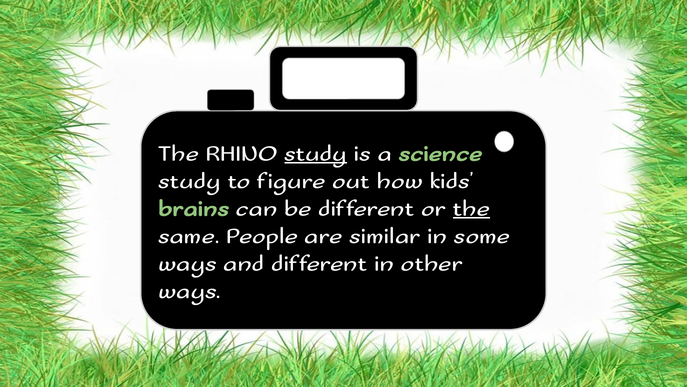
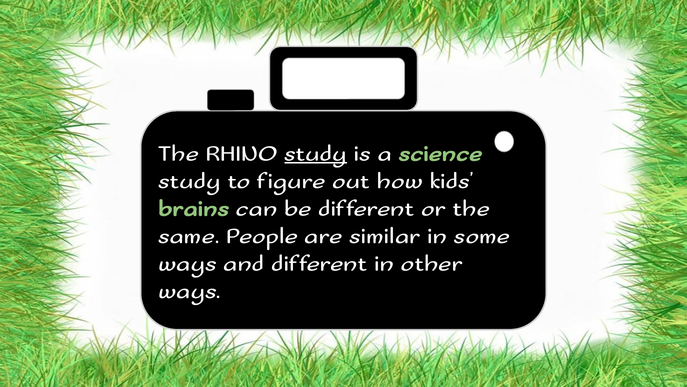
the at (471, 208) underline: present -> none
